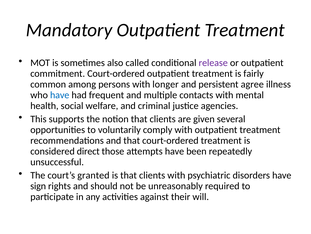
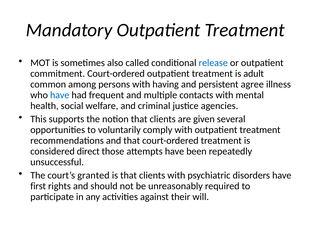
release colour: purple -> blue
fairly: fairly -> adult
longer: longer -> having
sign: sign -> first
